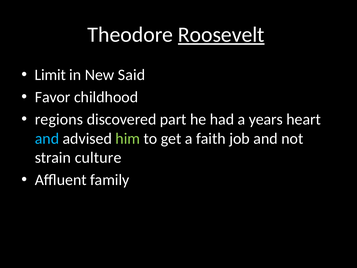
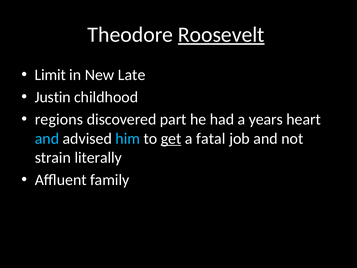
Said: Said -> Late
Favor: Favor -> Justin
him colour: light green -> light blue
get underline: none -> present
faith: faith -> fatal
culture: culture -> literally
